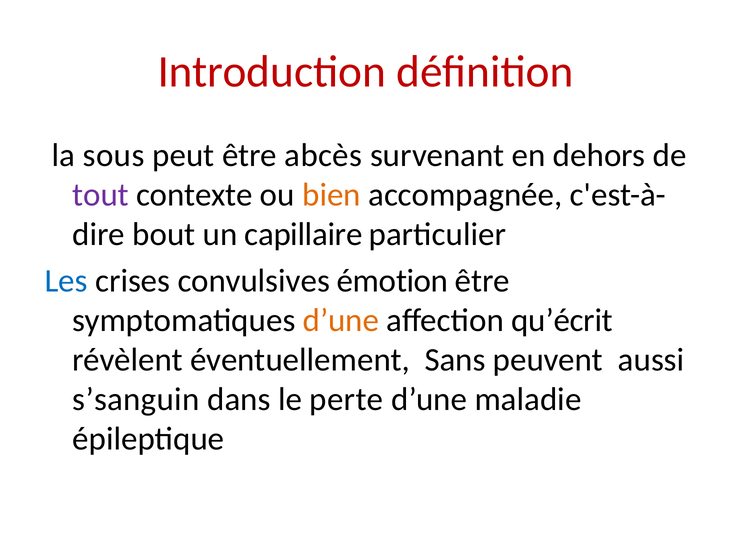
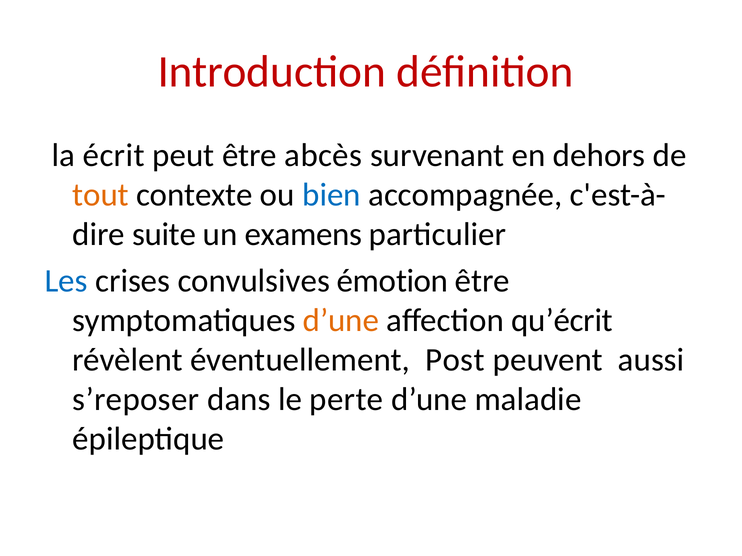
sous: sous -> écrit
tout colour: purple -> orange
bien colour: orange -> blue
bout: bout -> suite
capillaire: capillaire -> examens
Sans: Sans -> Post
s’sanguin: s’sanguin -> s’reposer
